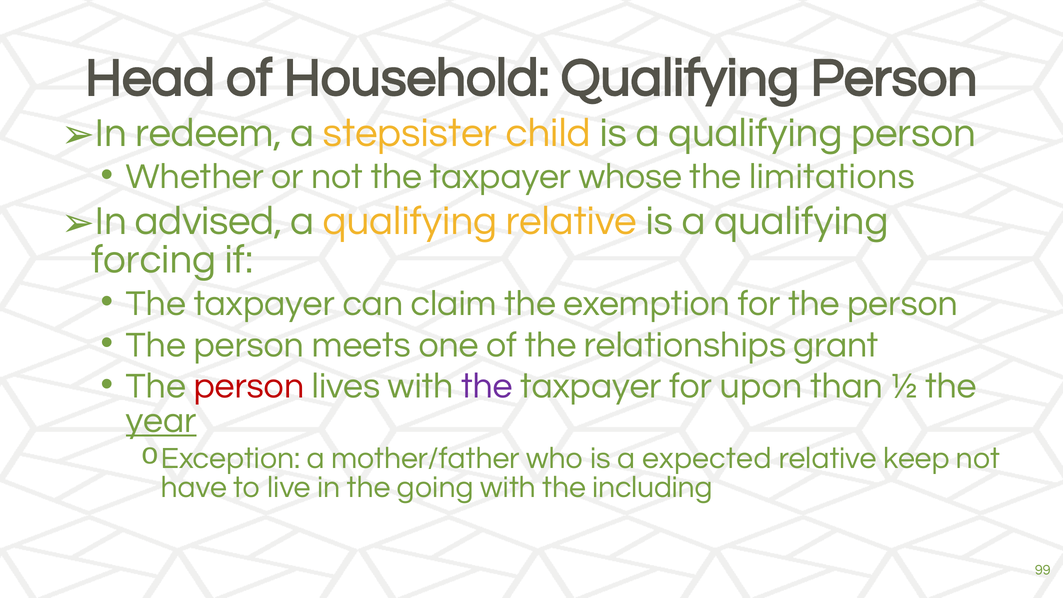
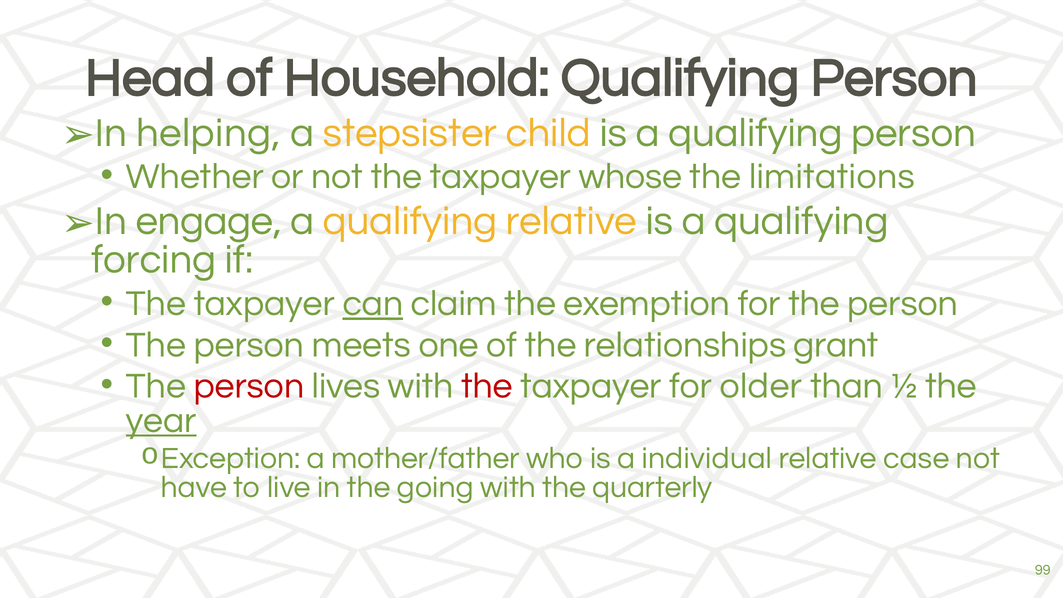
redeem: redeem -> helping
advised: advised -> engage
can underline: none -> present
the at (487, 386) colour: purple -> red
upon: upon -> older
expected: expected -> individual
keep: keep -> case
including: including -> quarterly
